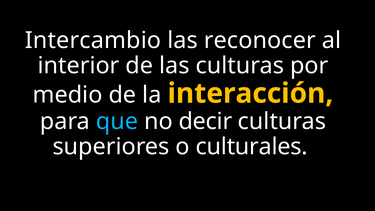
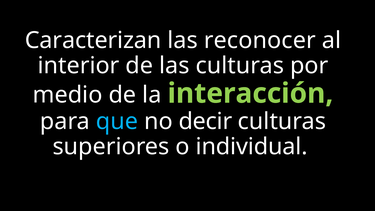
Intercambio: Intercambio -> Caracterizan
interacción colour: yellow -> light green
culturales: culturales -> individual
